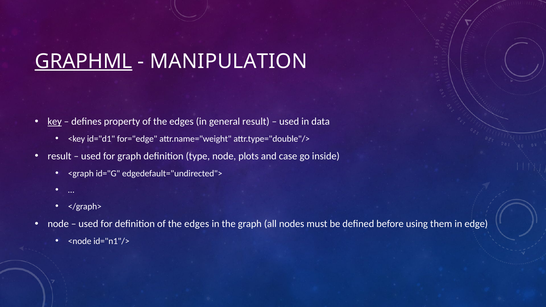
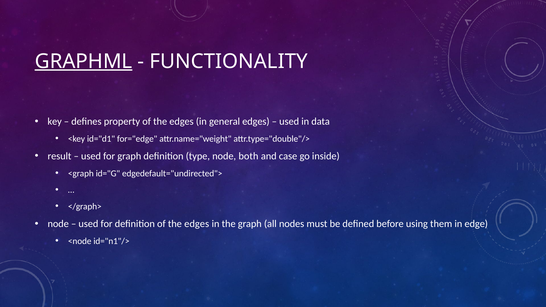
MANIPULATION: MANIPULATION -> FUNCTIONALITY
key underline: present -> none
general result: result -> edges
plots: plots -> both
